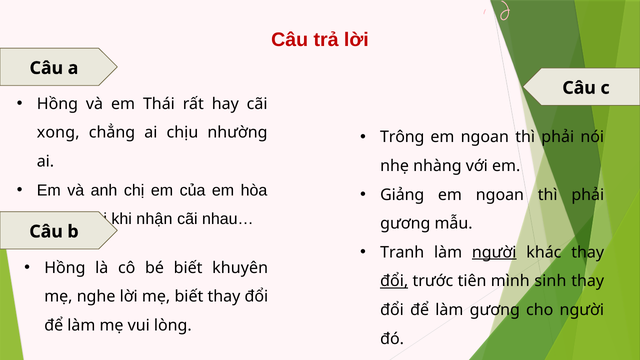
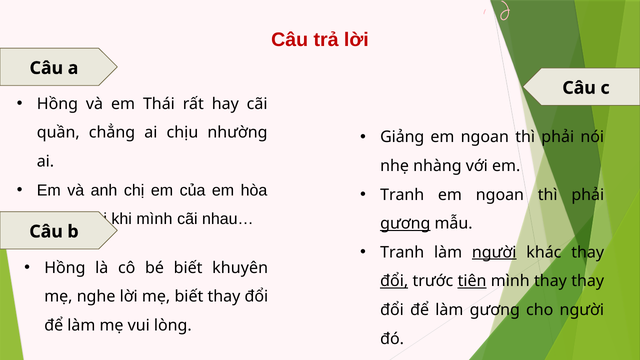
xong: xong -> quần
Trông: Trông -> Giảng
Giảng at (402, 195): Giảng -> Tranh
nhận at (154, 219): nhận -> mình
gương at (405, 224) underline: none -> present
tiên underline: none -> present
mình sinh: sinh -> thay
